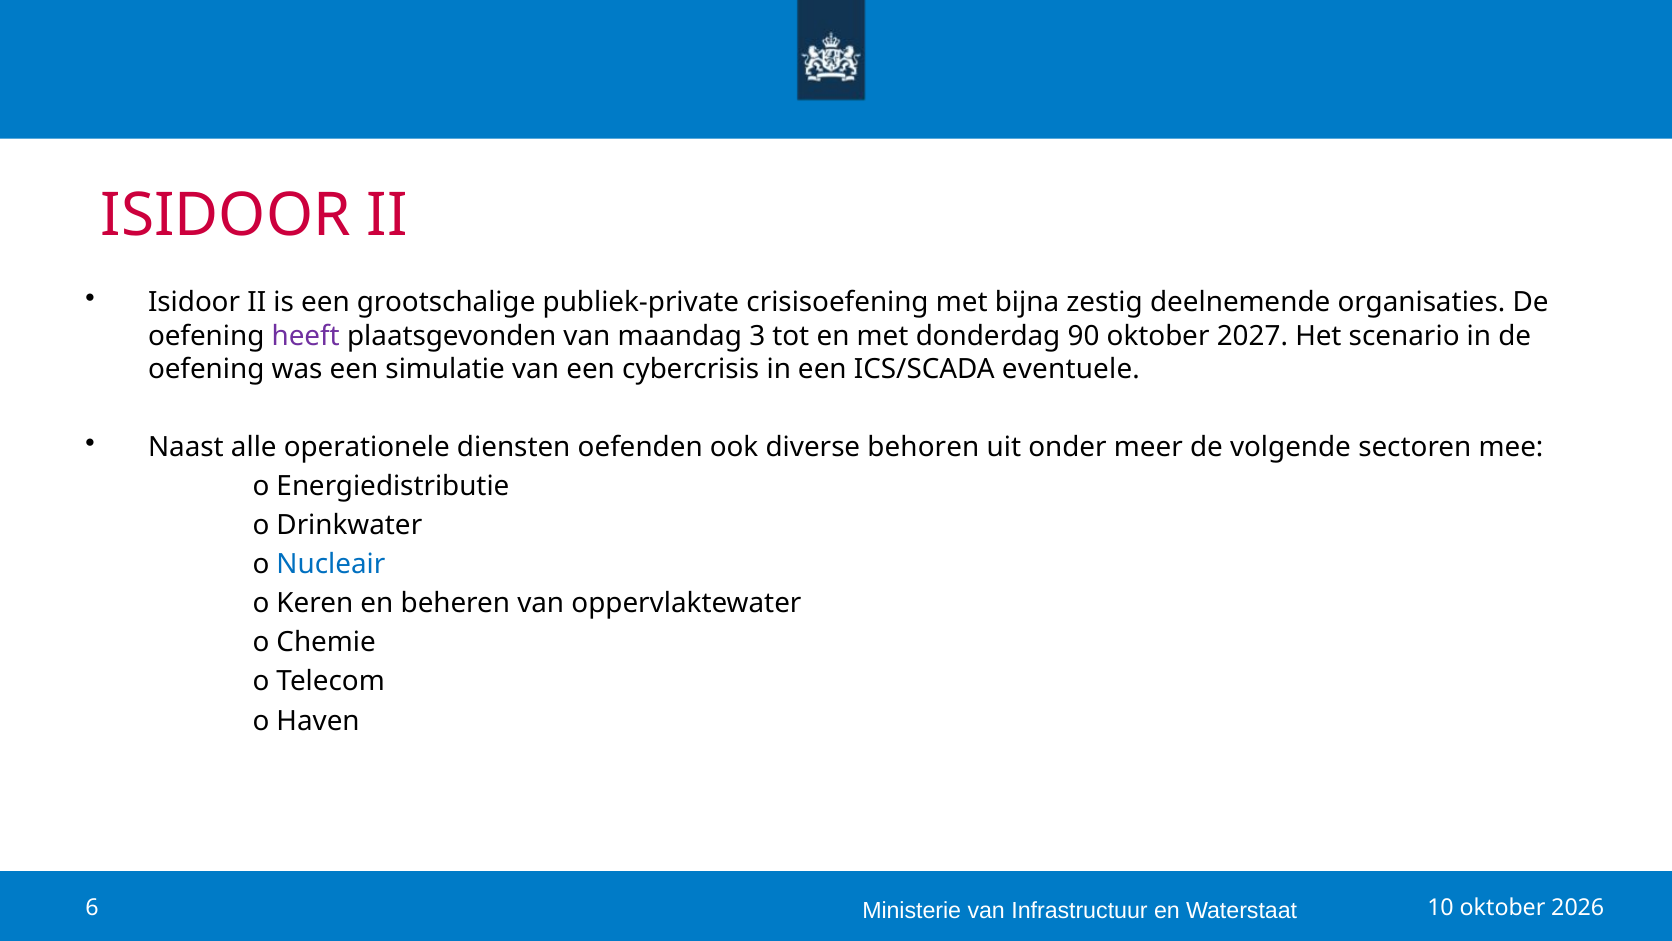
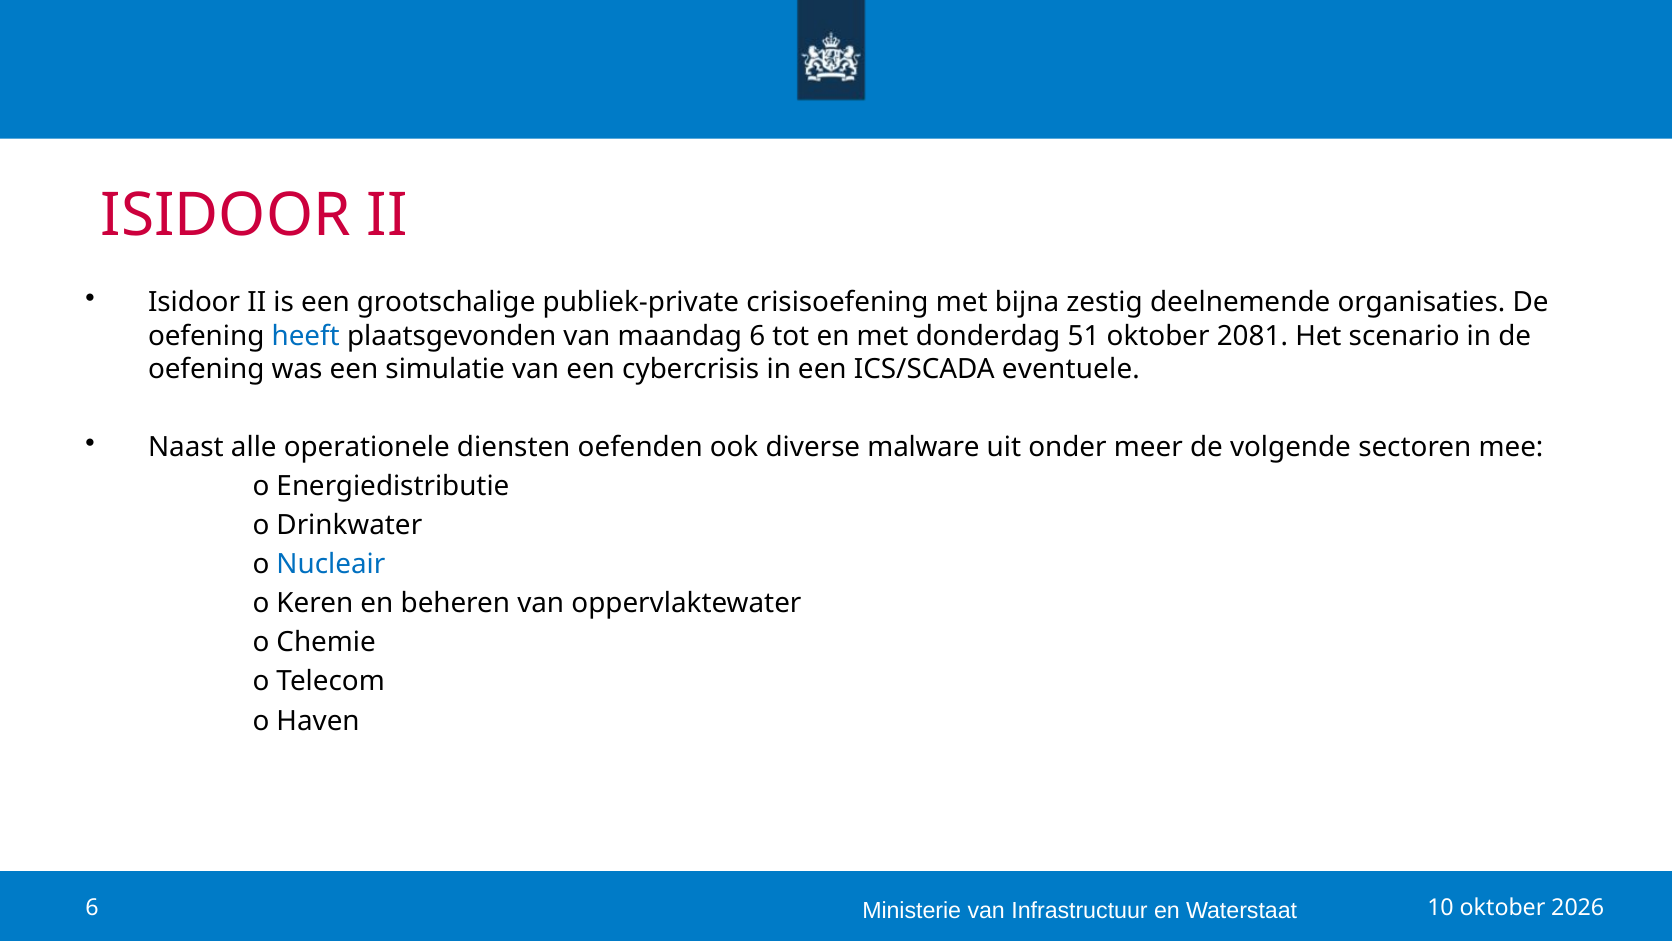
heeft colour: purple -> blue
maandag 3: 3 -> 6
90: 90 -> 51
2027: 2027 -> 2081
behoren: behoren -> malware
